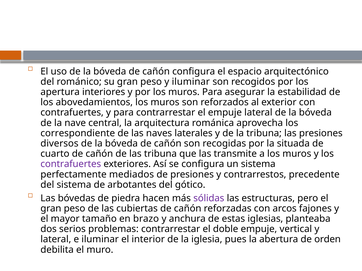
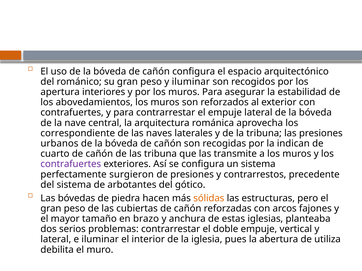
diversos: diversos -> urbanos
situada: situada -> indican
mediados: mediados -> surgieron
sólidas colour: purple -> orange
orden: orden -> utiliza
